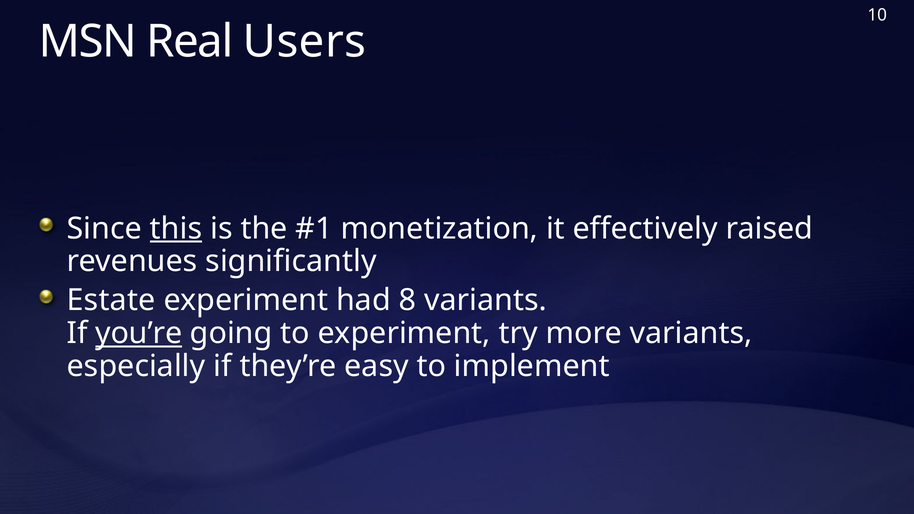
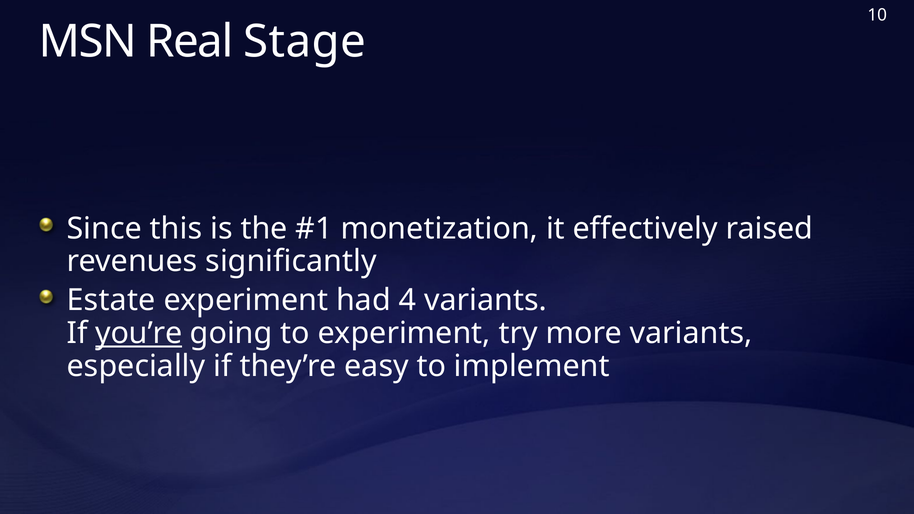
Users: Users -> Stage
this underline: present -> none
8: 8 -> 4
